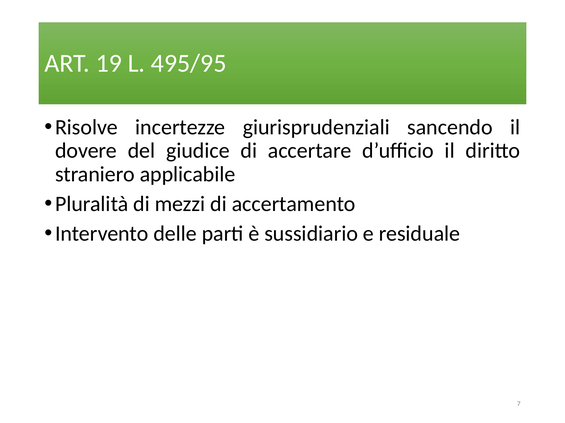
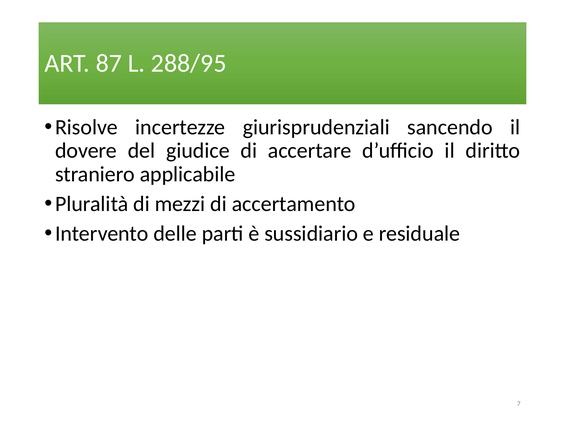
19: 19 -> 87
495/95: 495/95 -> 288/95
